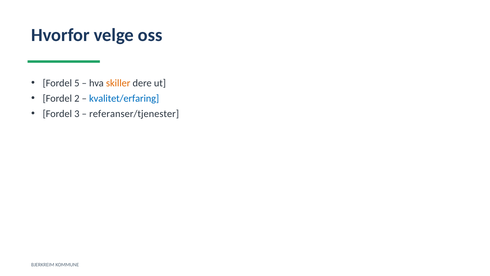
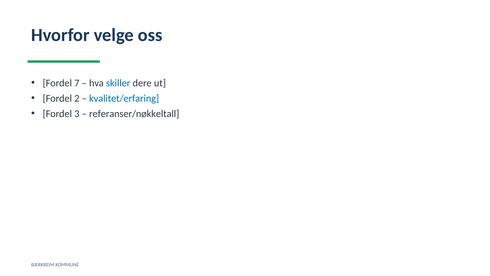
5: 5 -> 7
skiller colour: orange -> blue
referanser/tjenester: referanser/tjenester -> referanser/nøkkeltall
